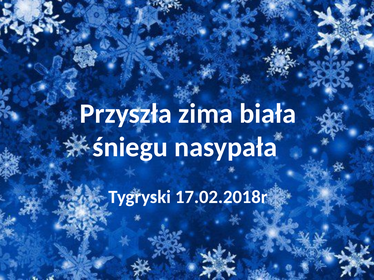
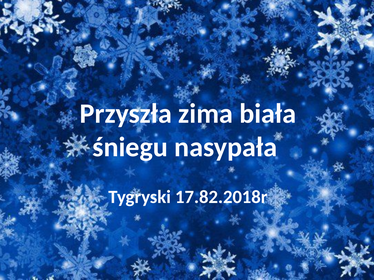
17.02.2018r: 17.02.2018r -> 17.82.2018r
